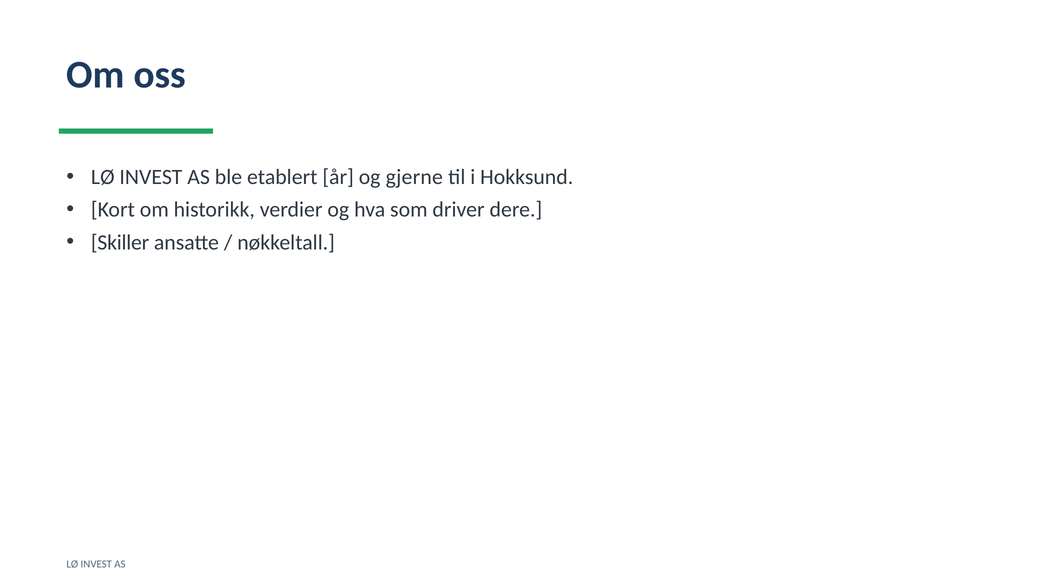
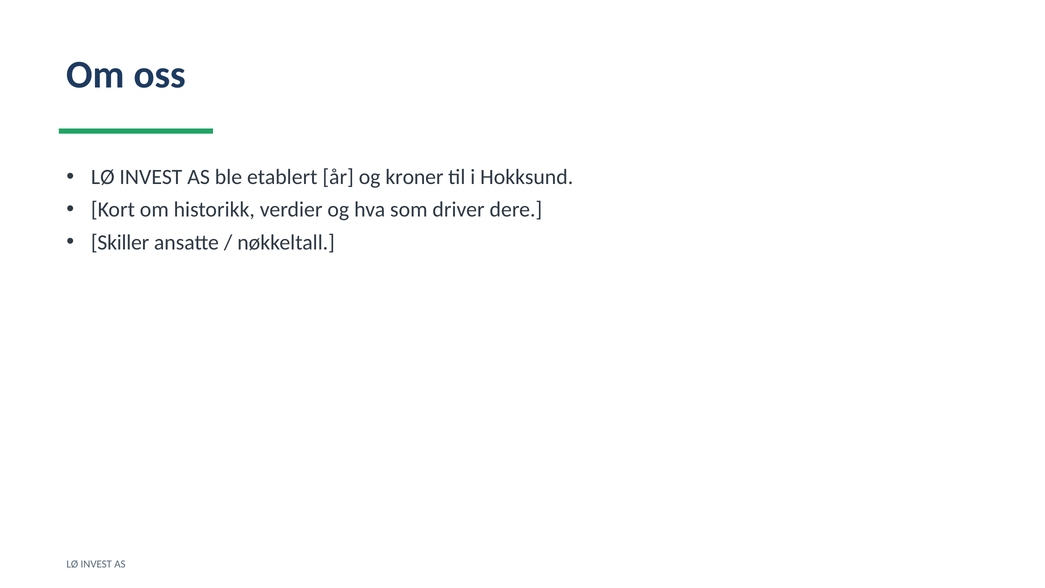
gjerne: gjerne -> kroner
